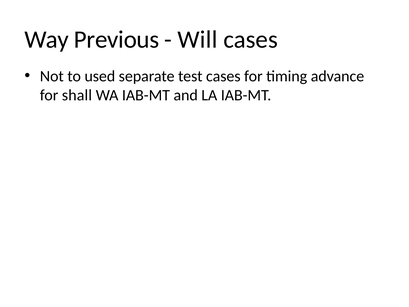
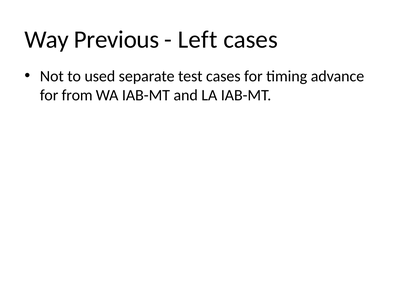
Will: Will -> Left
shall: shall -> from
